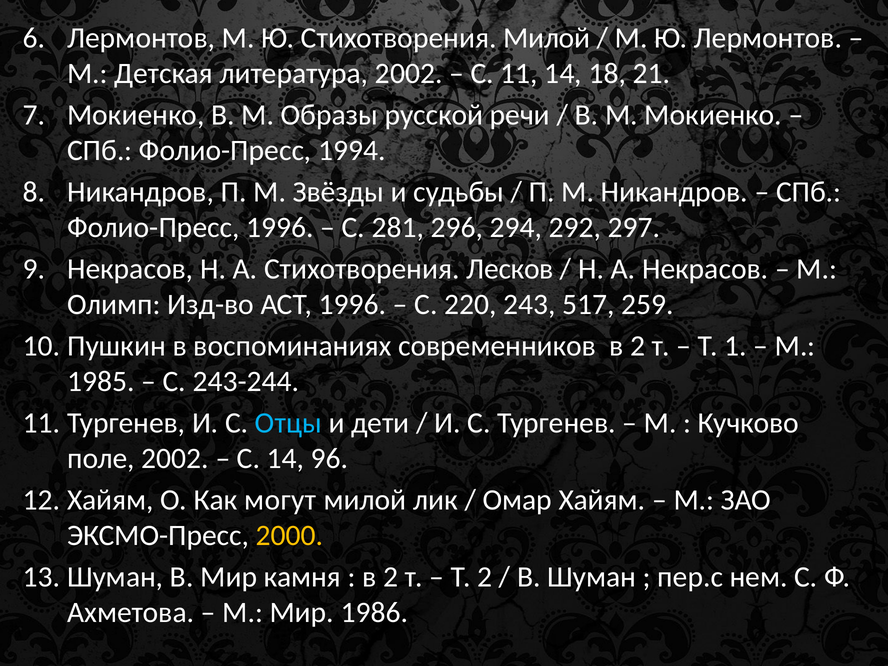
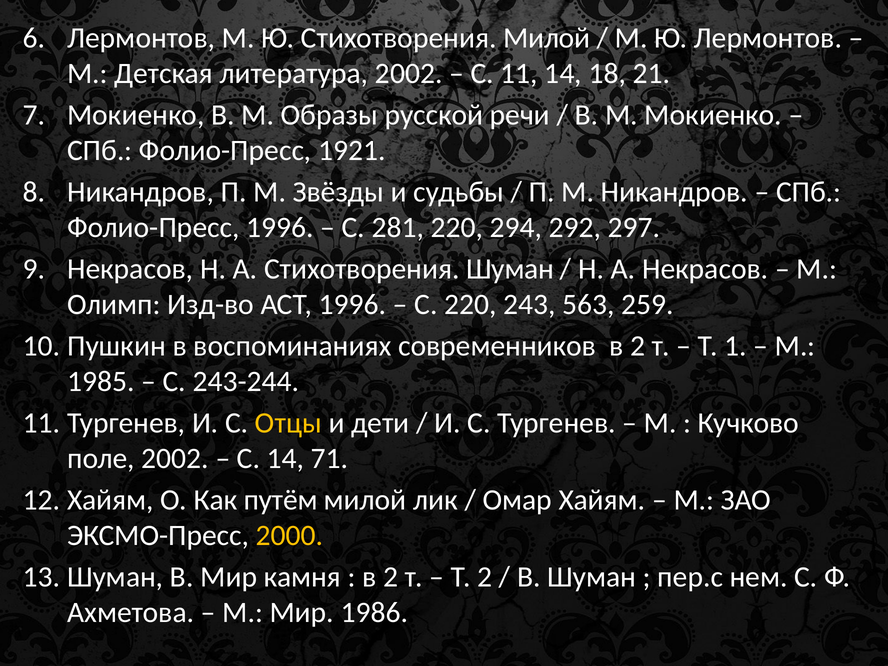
1994: 1994 -> 1921
281 296: 296 -> 220
Стихотворения Лесков: Лесков -> Шуман
517: 517 -> 563
Отцы colour: light blue -> yellow
96: 96 -> 71
могут: могут -> путём
